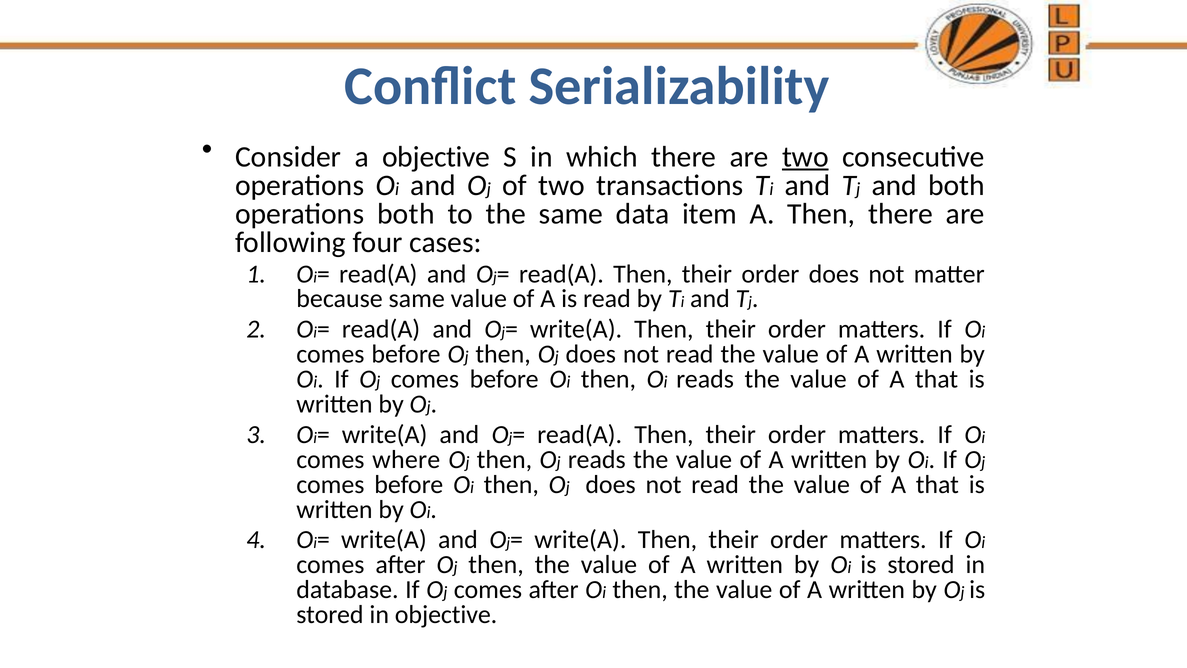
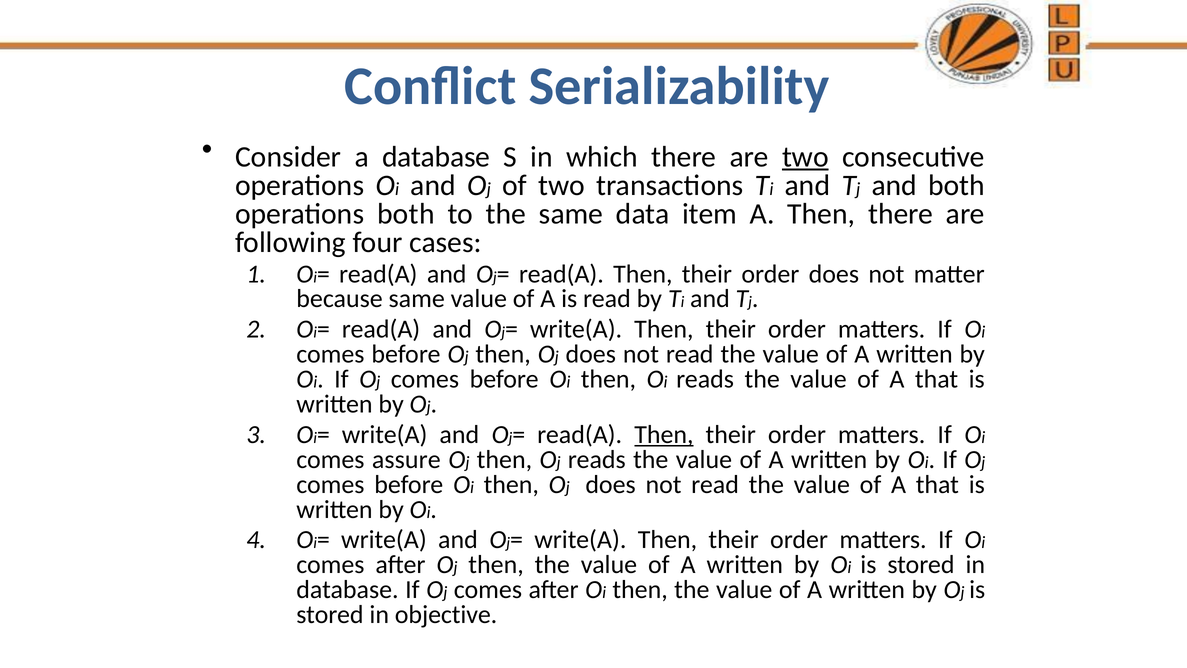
a objective: objective -> database
Then at (664, 434) underline: none -> present
where: where -> assure
